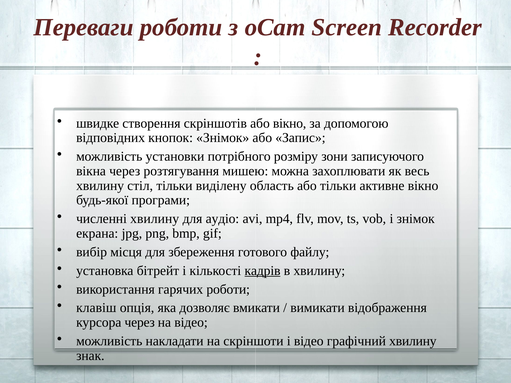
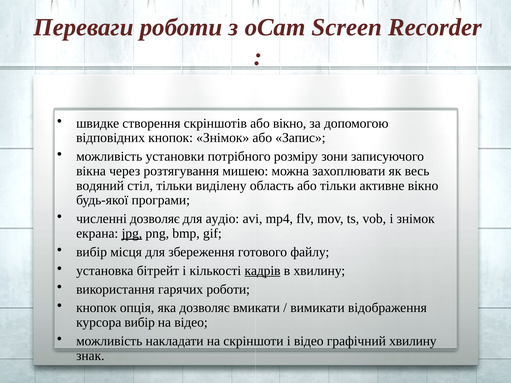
хвилину at (100, 186): хвилину -> водяний
численні хвилину: хвилину -> дозволяє
jpg underline: none -> present
клавіш at (96, 308): клавіш -> кнопок
курсора через: через -> вибір
